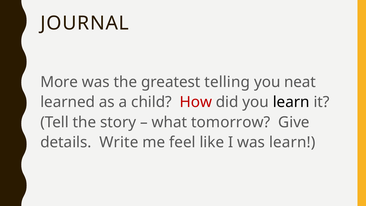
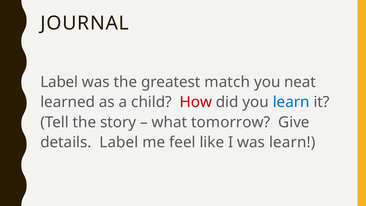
More at (59, 82): More -> Label
telling: telling -> match
learn at (291, 102) colour: black -> blue
details Write: Write -> Label
